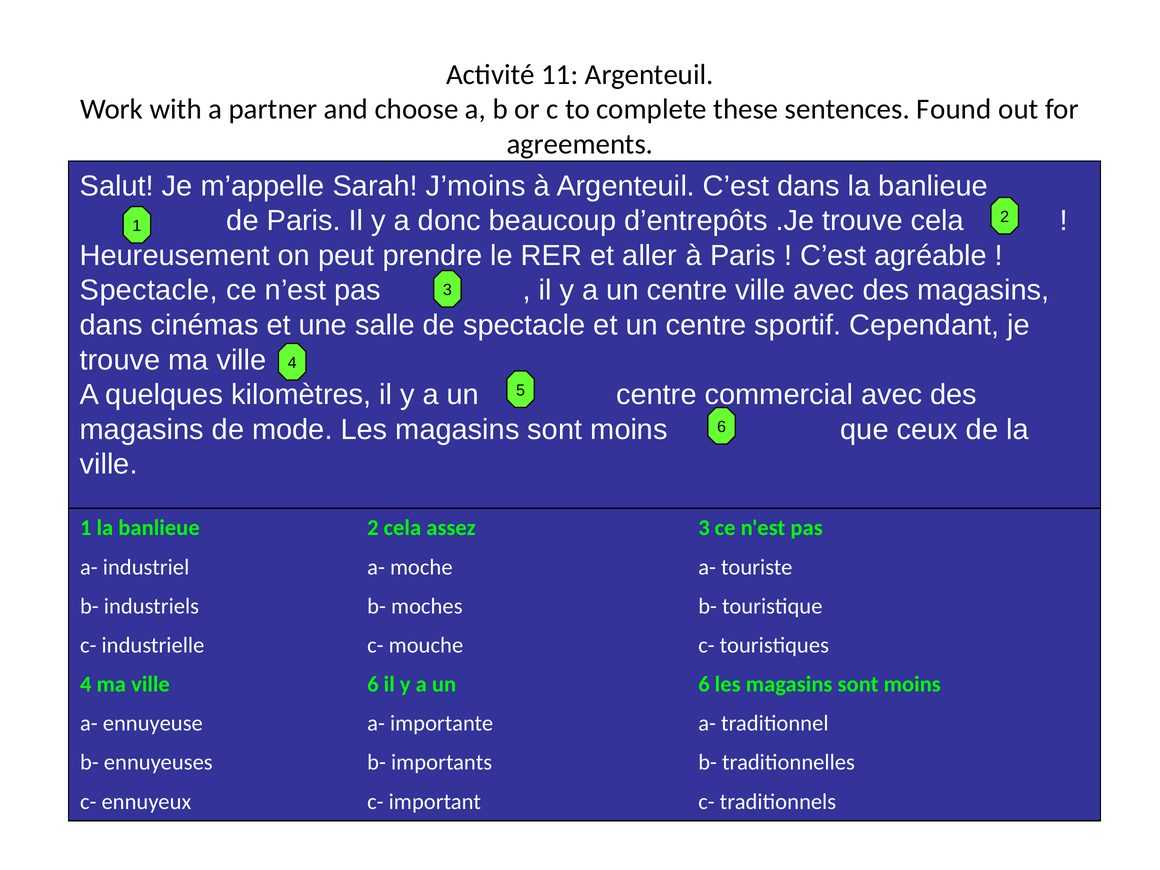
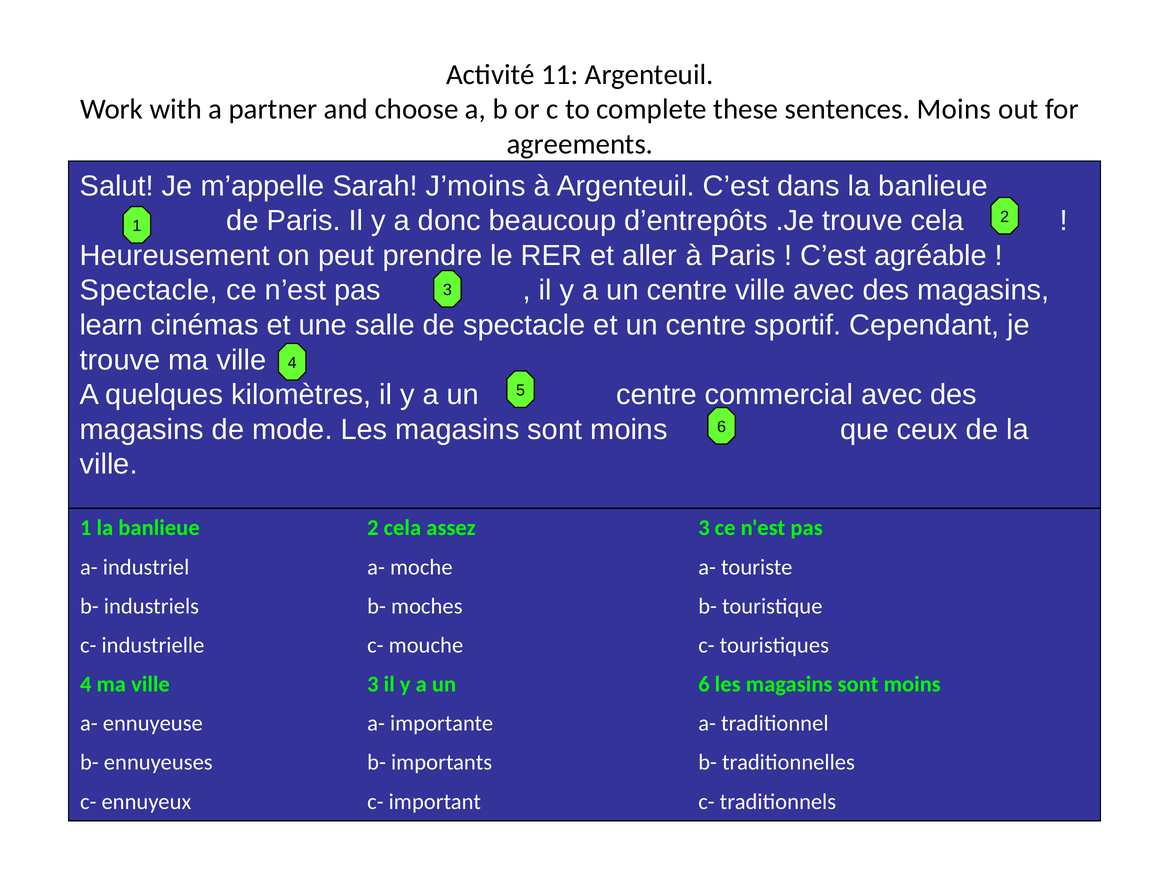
sentences Found: Found -> Moins
dans at (111, 325): dans -> learn
ville 6: 6 -> 3
